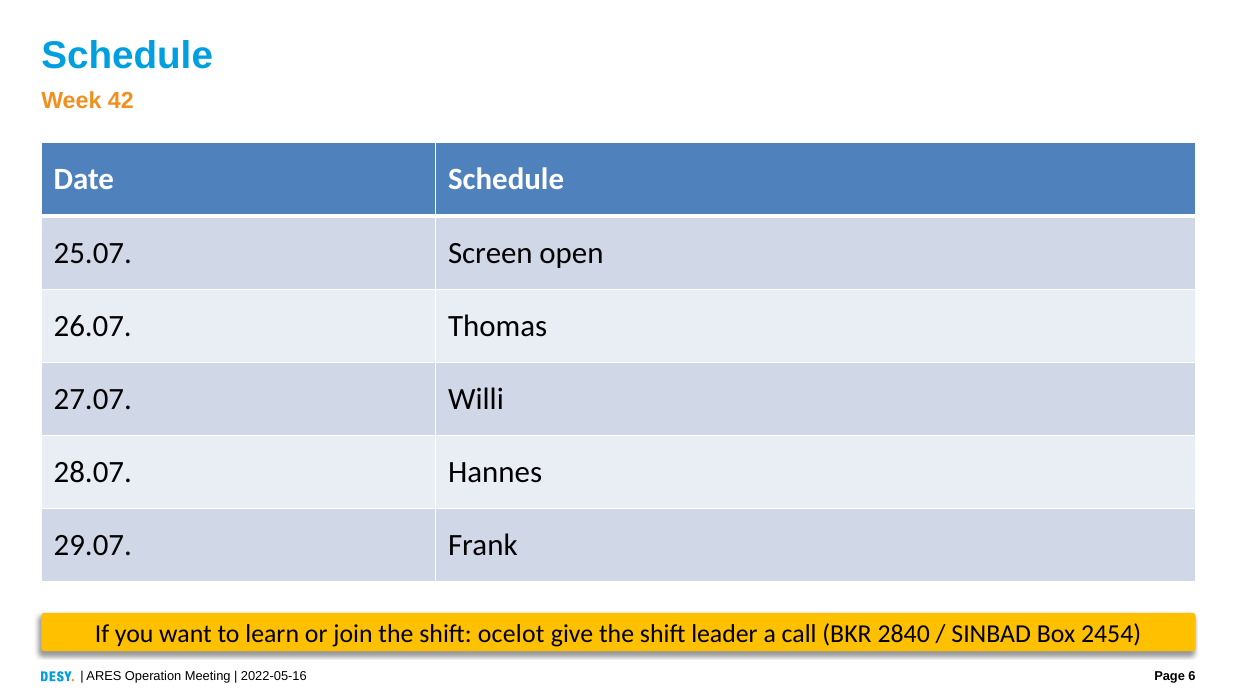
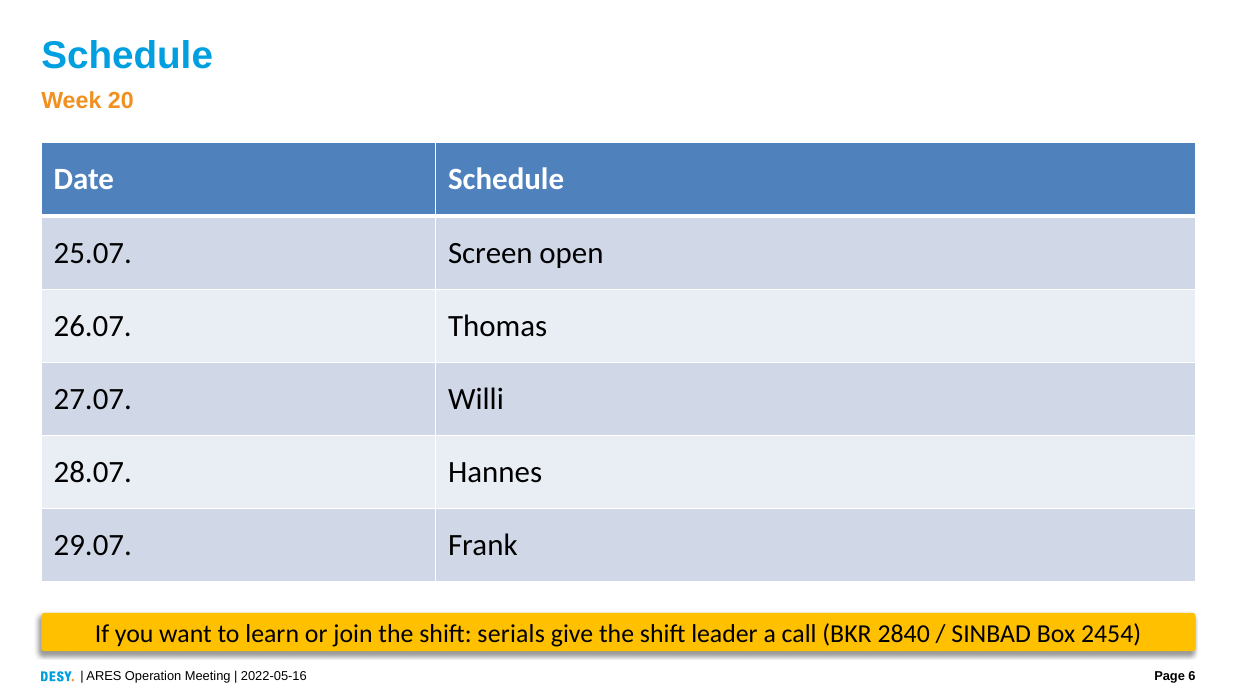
42: 42 -> 20
ocelot: ocelot -> serials
